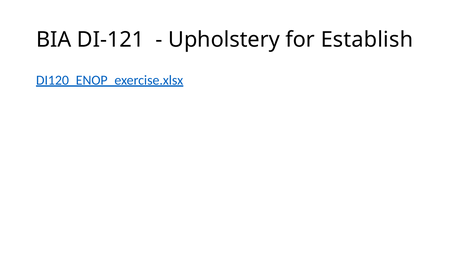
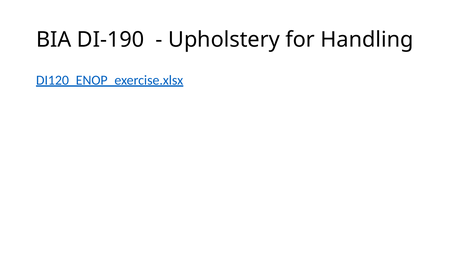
DI-121: DI-121 -> DI-190
Establish: Establish -> Handling
